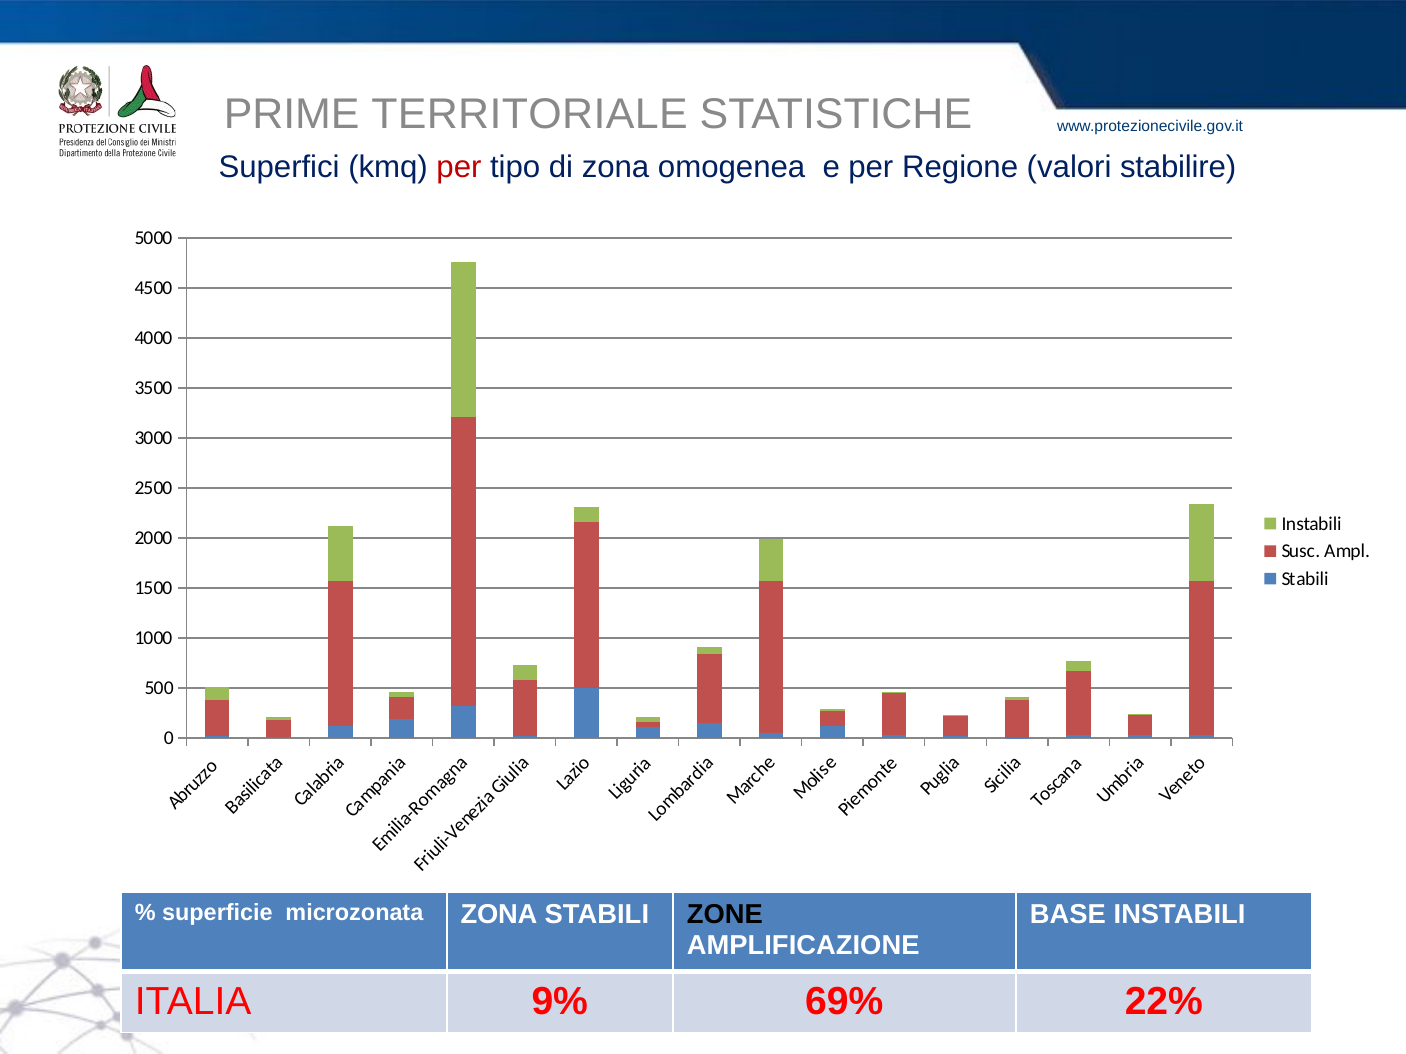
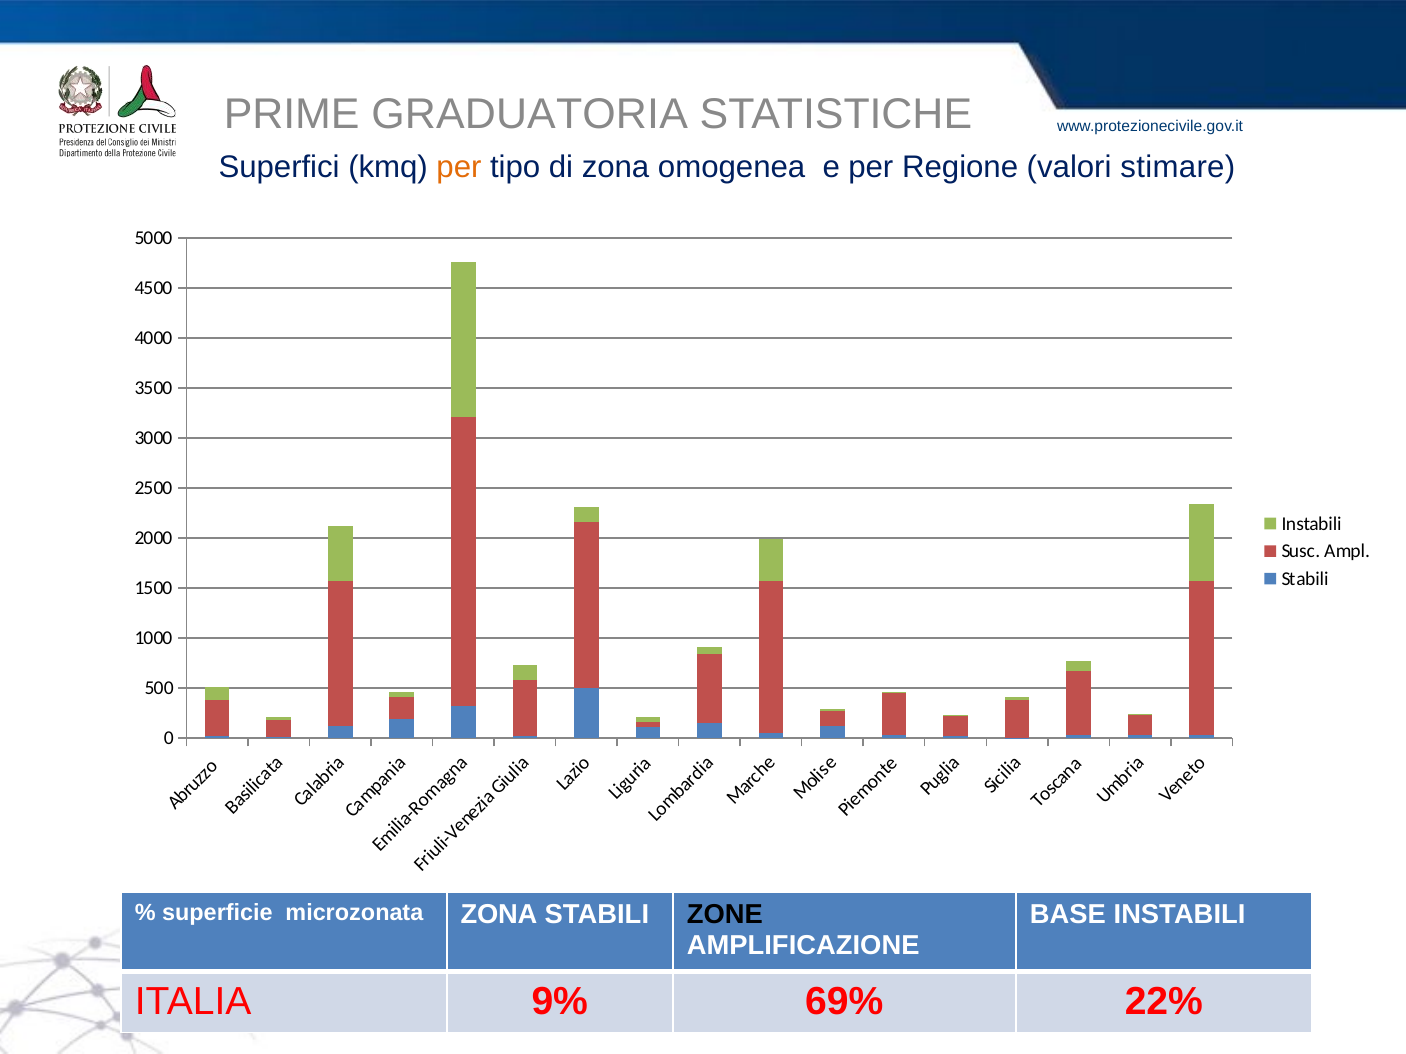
TERRITORIALE: TERRITORIALE -> GRADUATORIA
per at (459, 168) colour: red -> orange
stabilire: stabilire -> stimare
